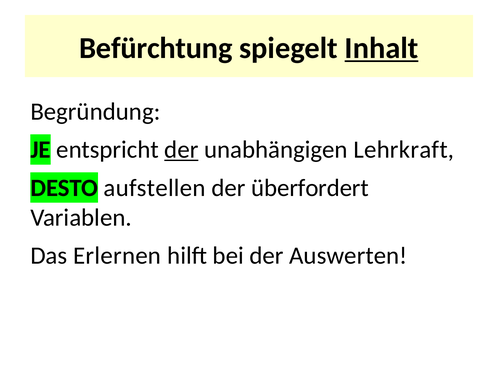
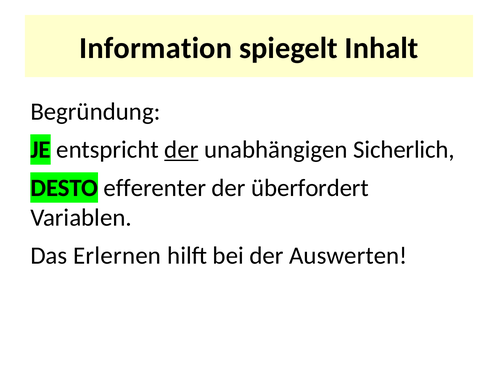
Befürchtung: Befürchtung -> Information
Inhalt underline: present -> none
Lehrkraft: Lehrkraft -> Sicherlich
aufstellen: aufstellen -> efferenter
